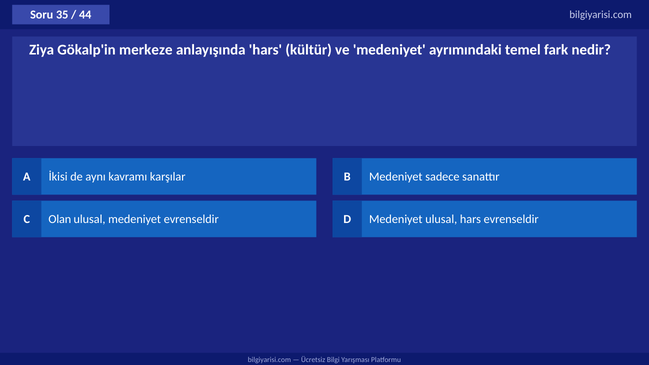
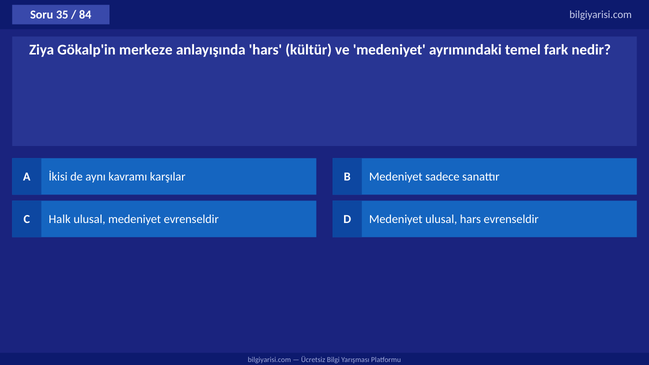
44: 44 -> 84
Olan: Olan -> Halk
